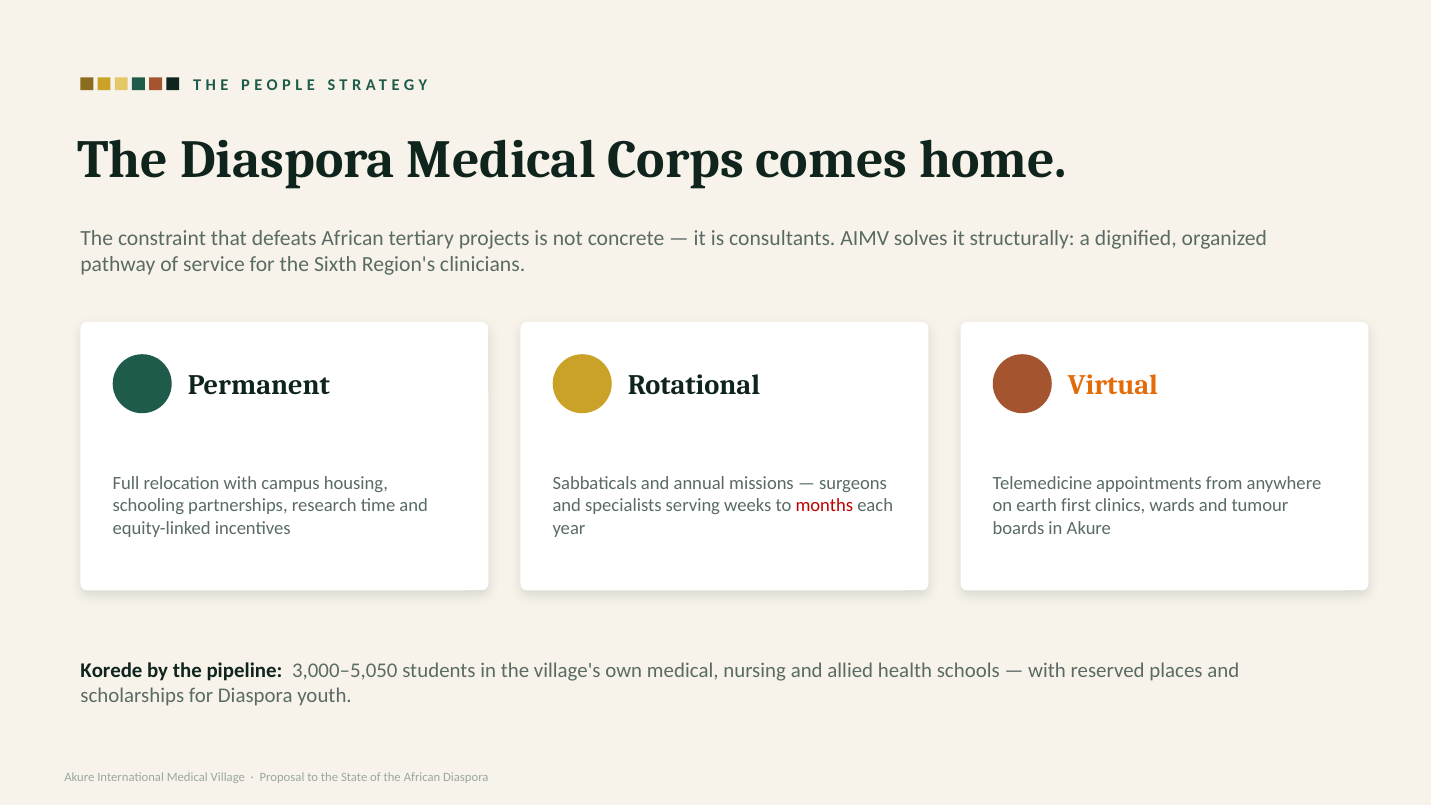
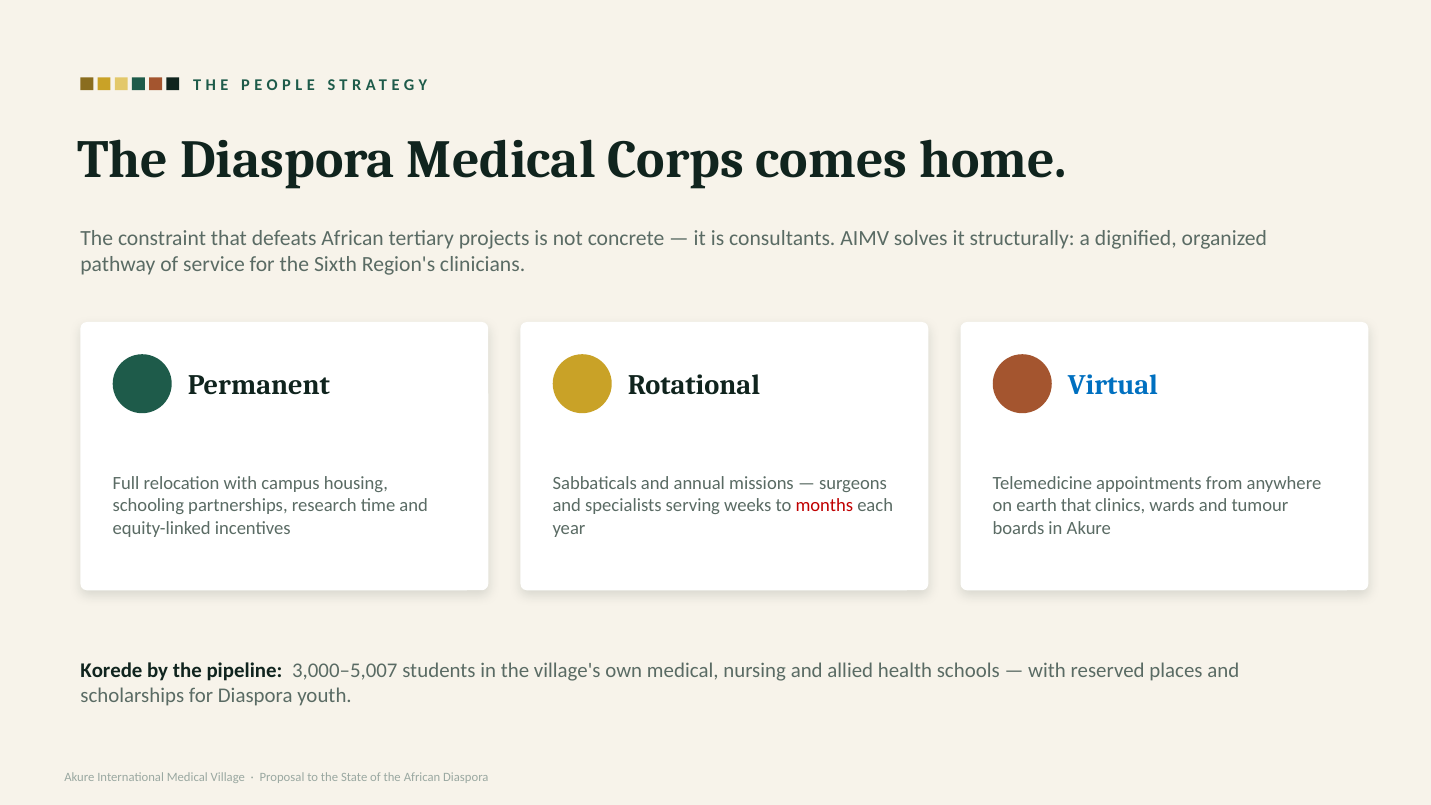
Virtual colour: orange -> blue
earth first: first -> that
3,000–5,050: 3,000–5,050 -> 3,000–5,007
